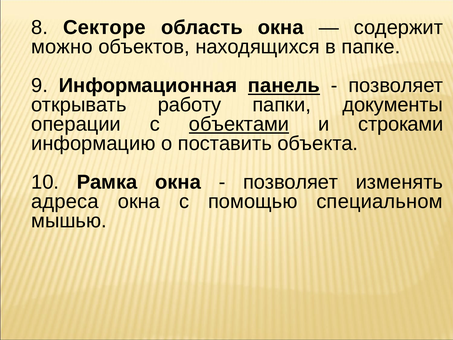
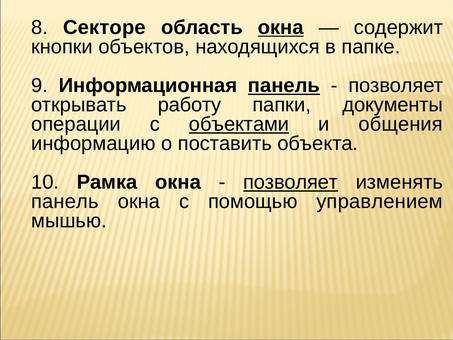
окна at (281, 28) underline: none -> present
можно: можно -> кнопки
строками: строками -> общения
позволяет at (291, 182) underline: none -> present
адреса at (65, 202): адреса -> панель
специальном: специальном -> управлением
